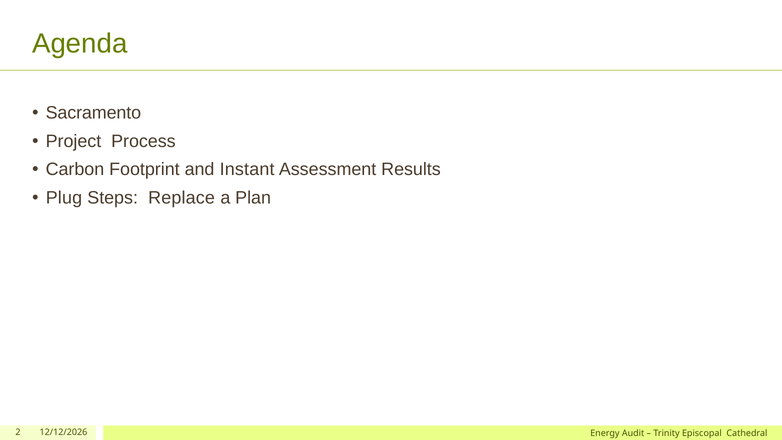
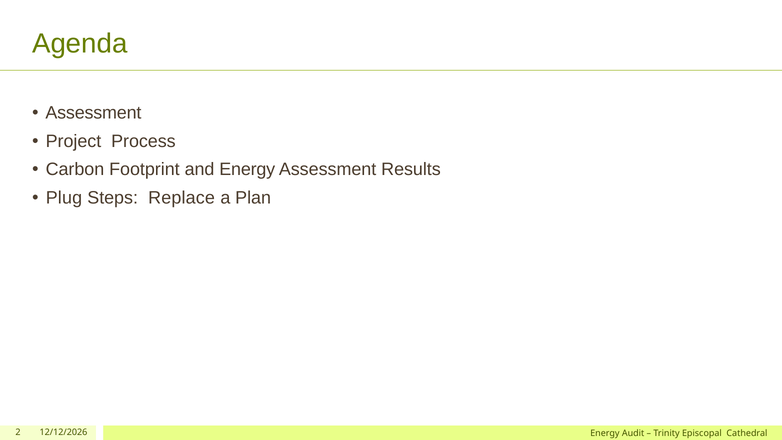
Sacramento at (93, 113): Sacramento -> Assessment
and Instant: Instant -> Energy
